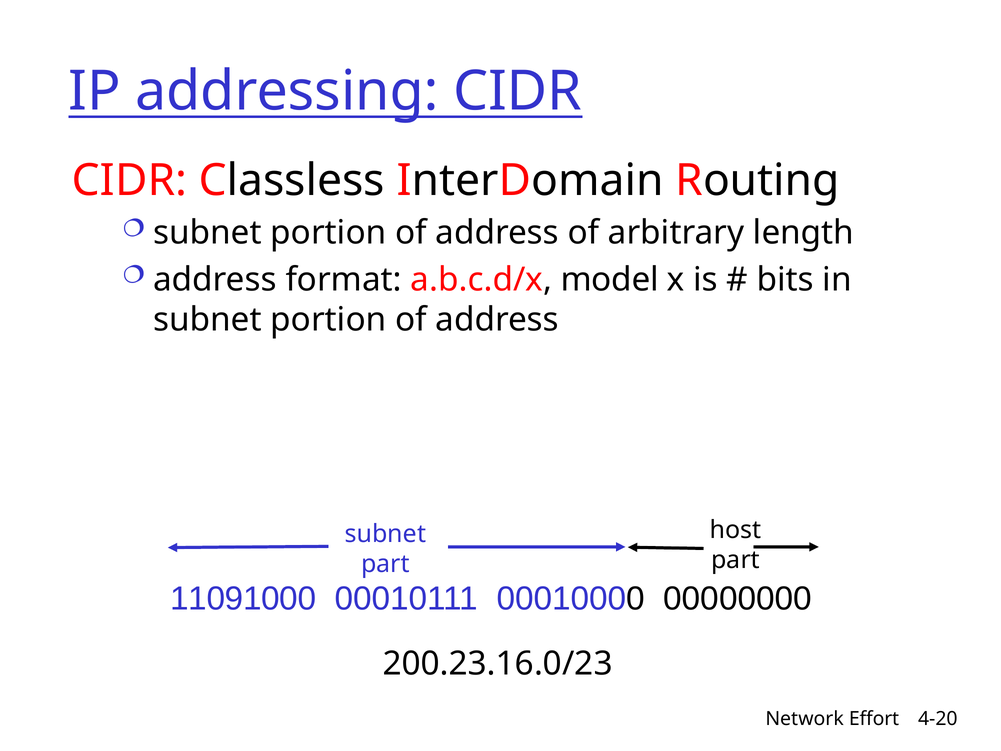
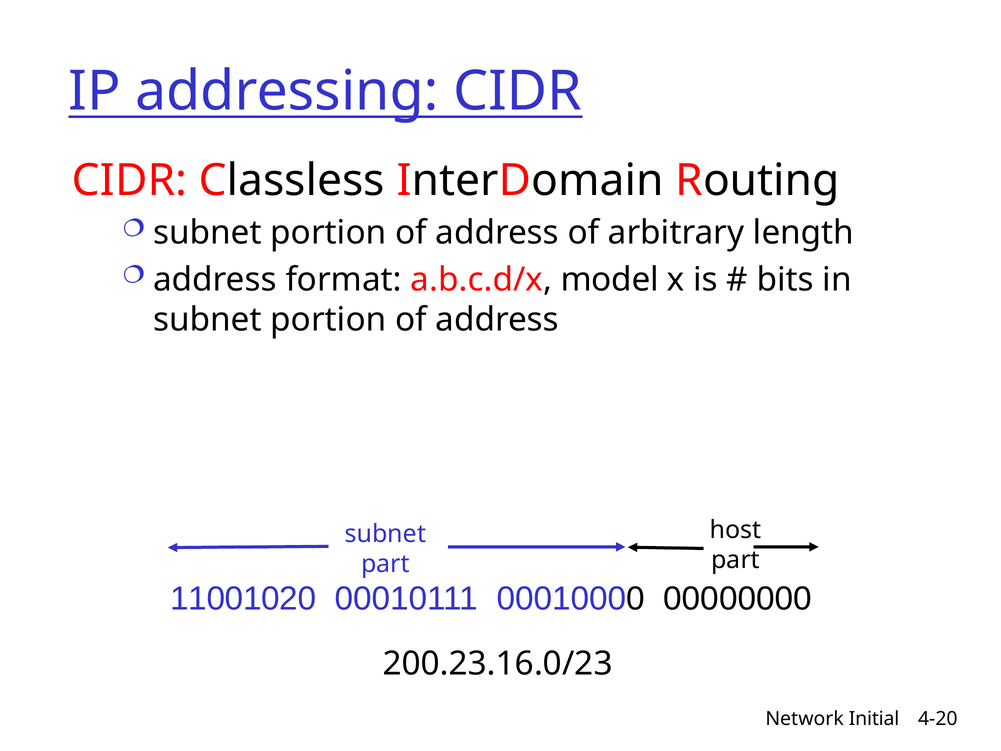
11091000: 11091000 -> 11001020
Effort: Effort -> Initial
